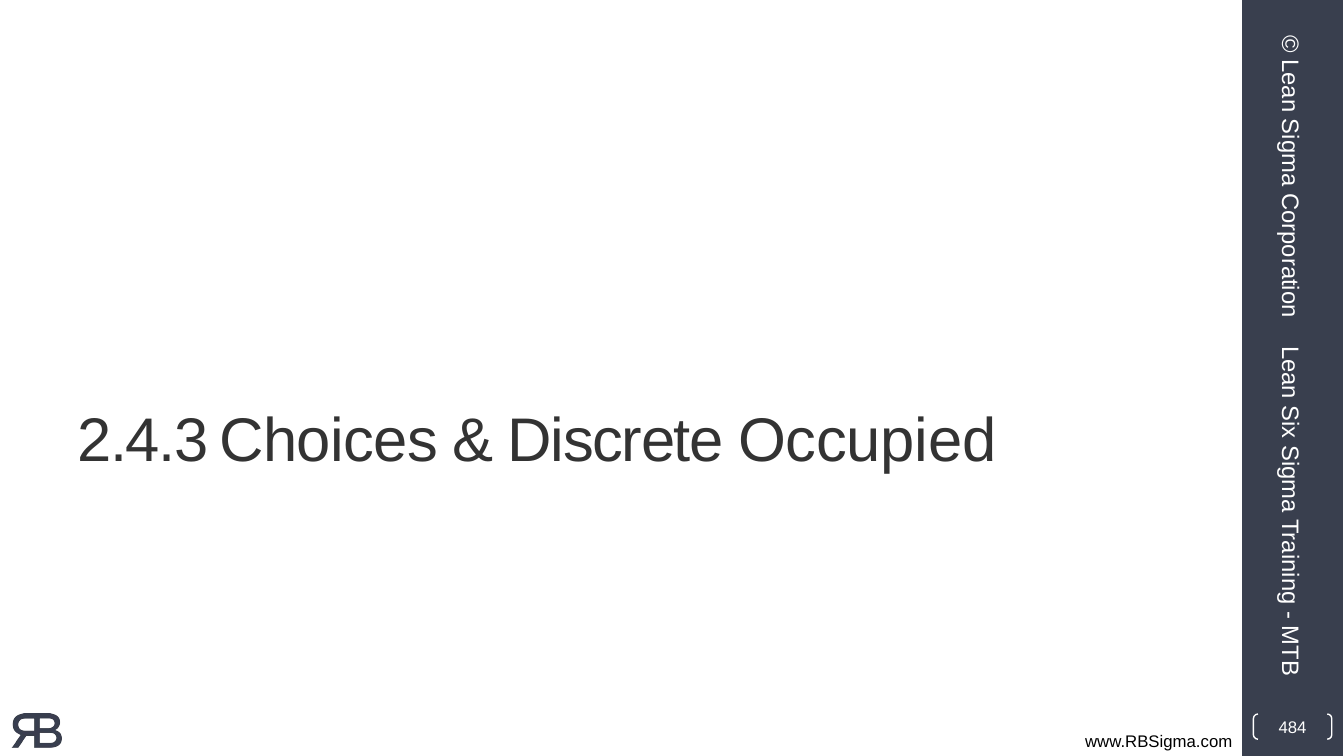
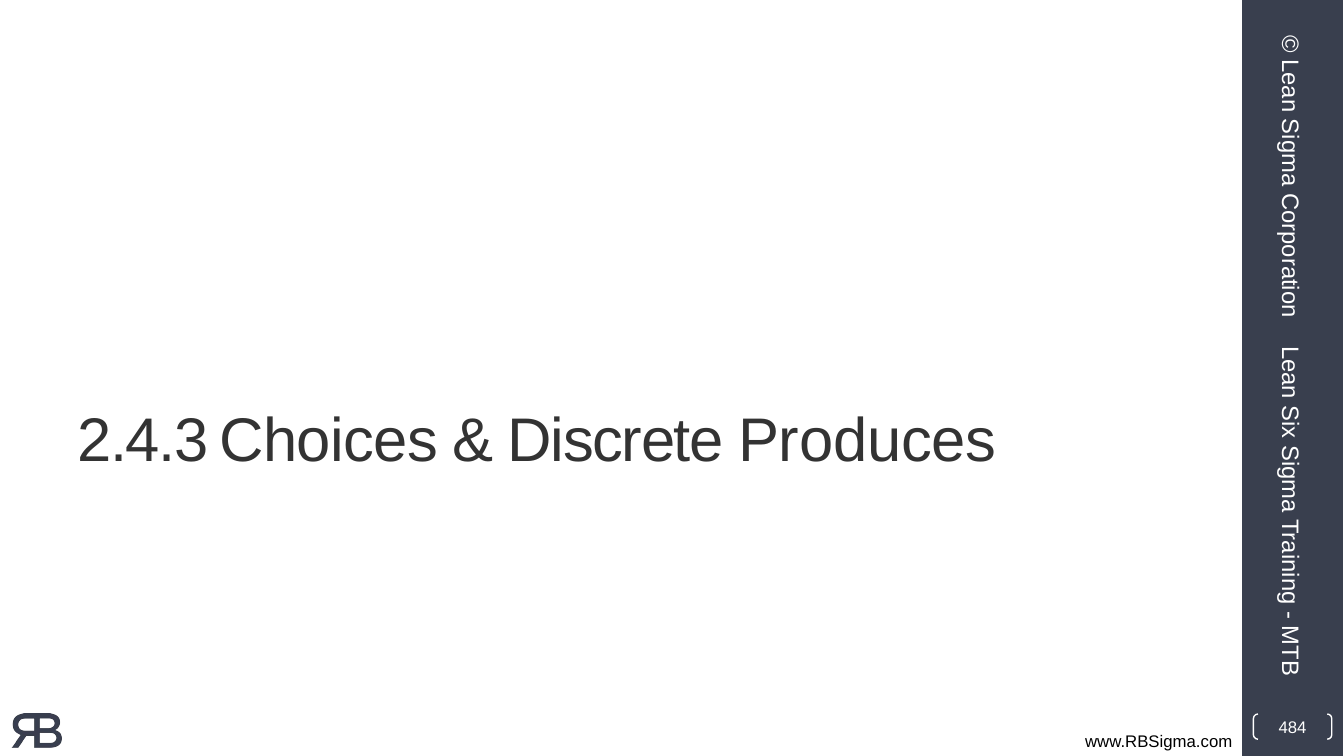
Occupied: Occupied -> Produces
